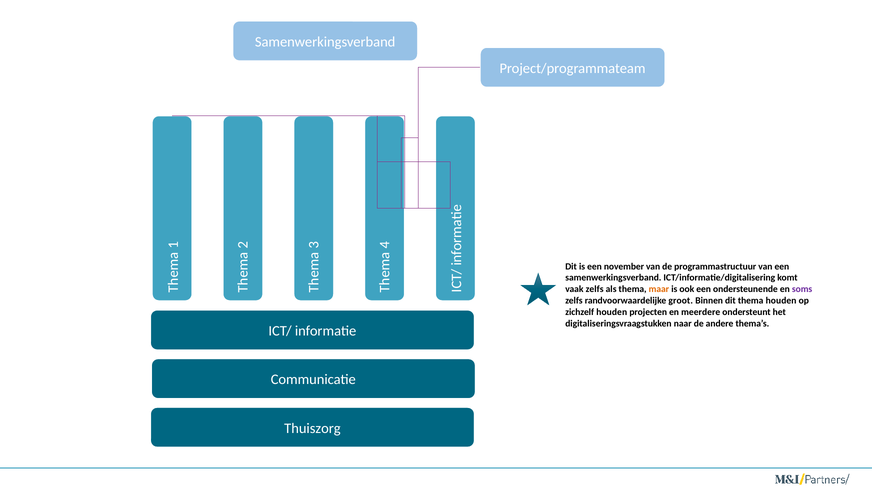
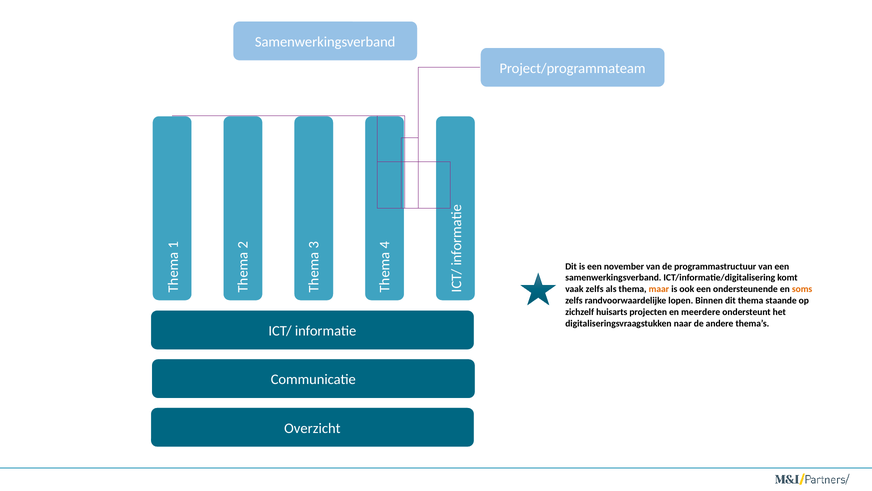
soms colour: purple -> orange
groot: groot -> lopen
thema houden: houden -> staande
zichzelf houden: houden -> huisarts
Thuiszorg: Thuiszorg -> Overzicht
